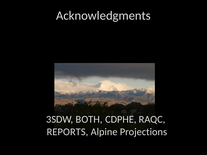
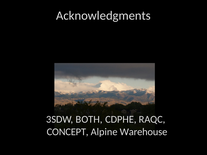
REPORTS: REPORTS -> CONCEPT
Projections: Projections -> Warehouse
